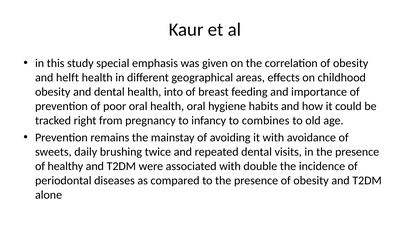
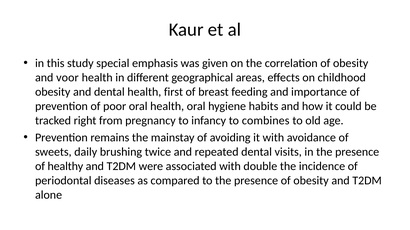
helft: helft -> voor
into: into -> first
